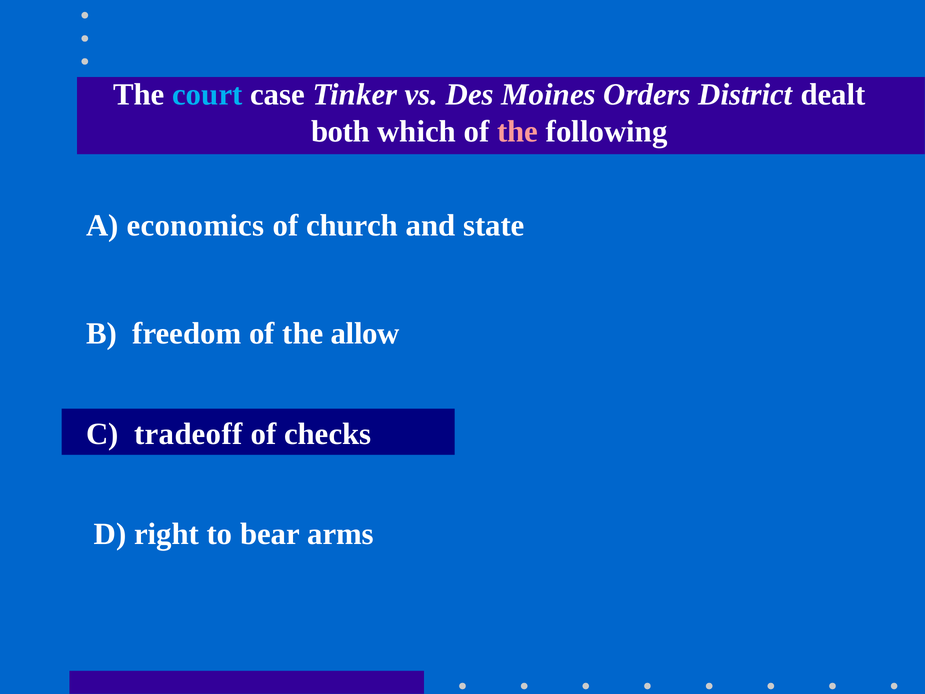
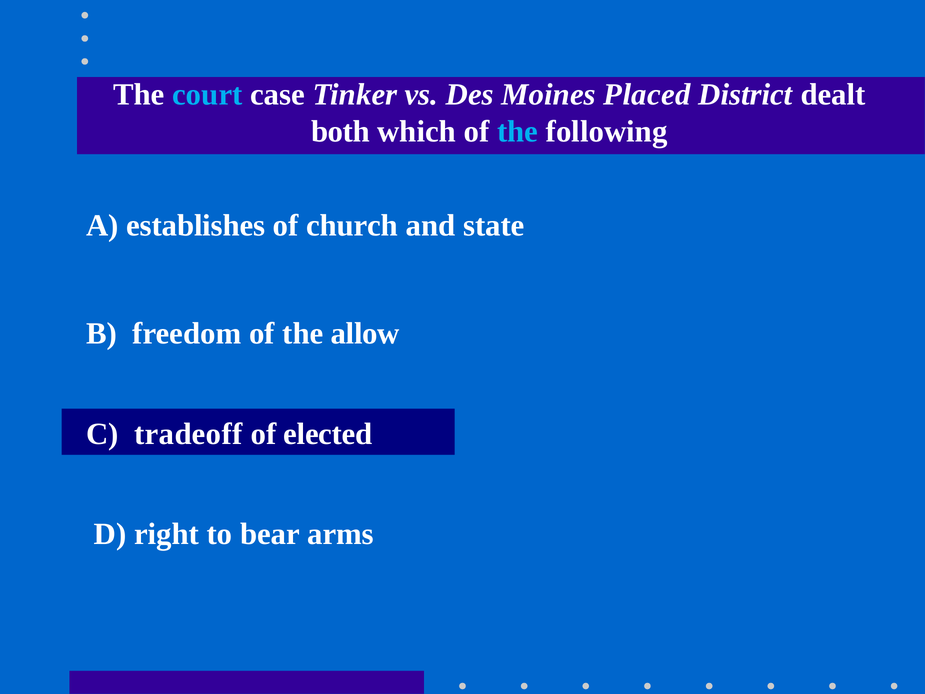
Orders: Orders -> Placed
the at (518, 132) colour: pink -> light blue
economics: economics -> establishes
checks: checks -> elected
